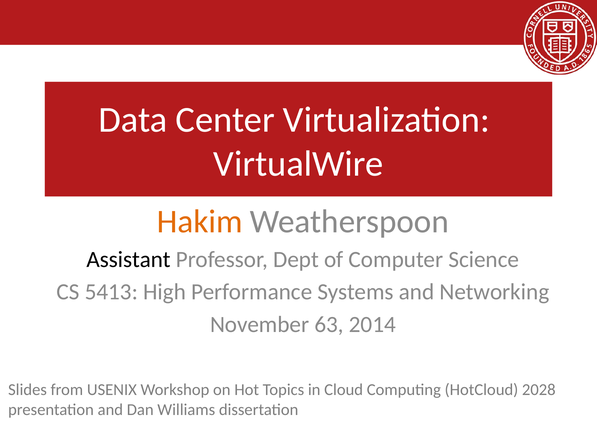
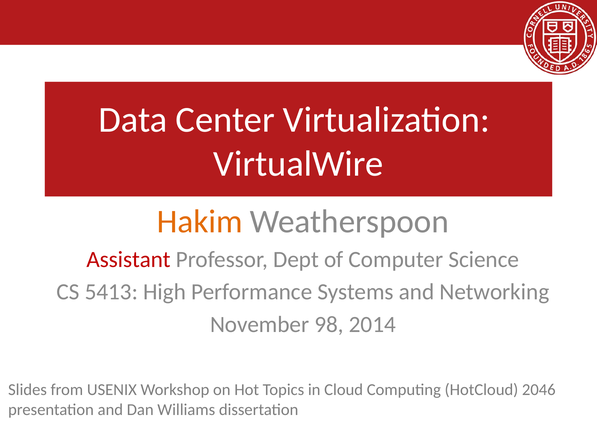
Assistant colour: black -> red
63: 63 -> 98
2028: 2028 -> 2046
